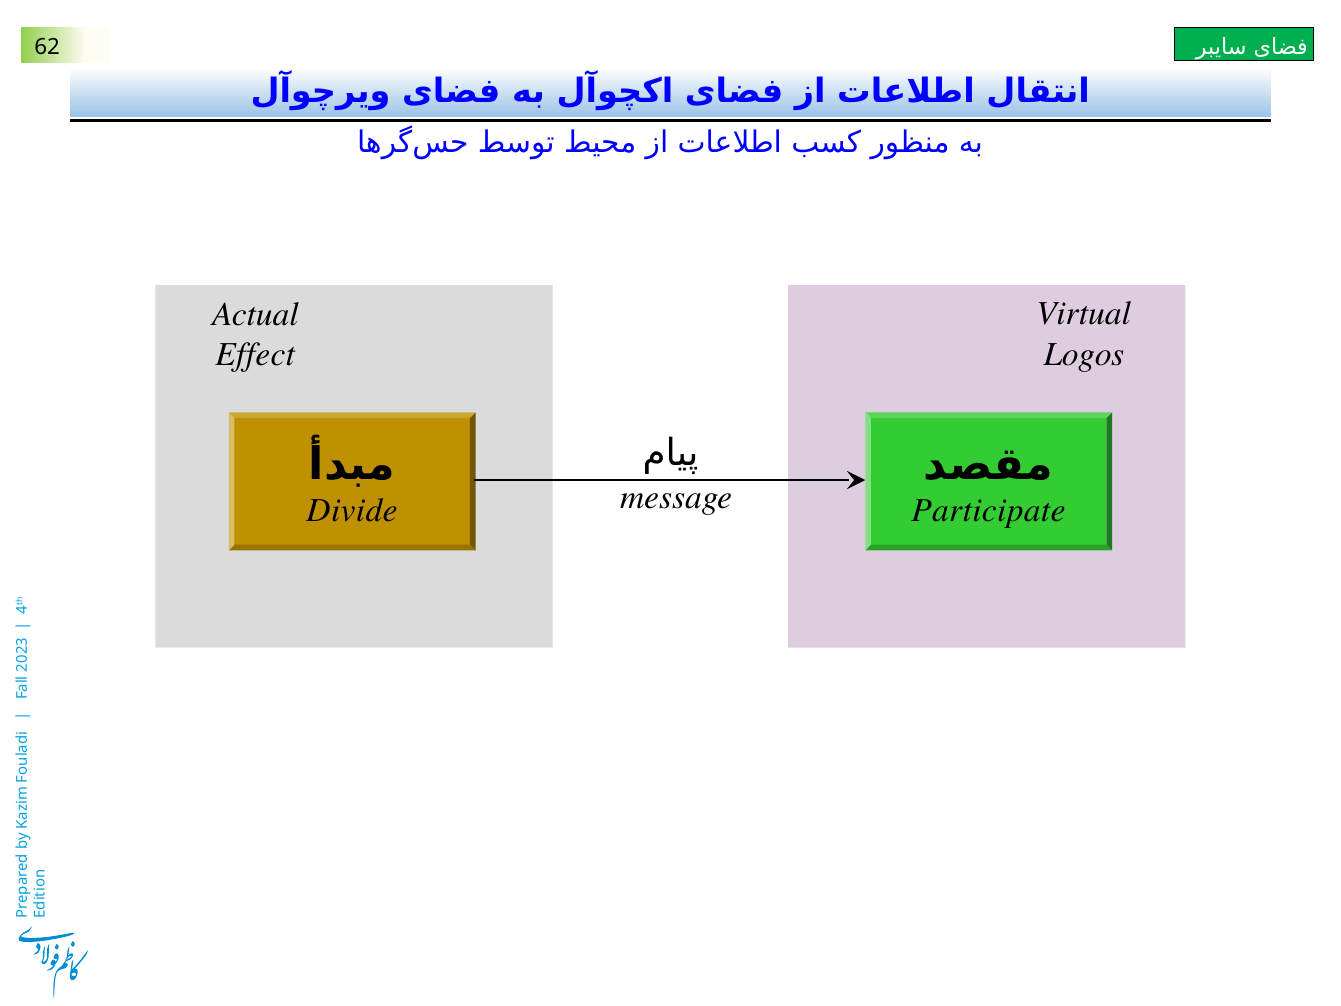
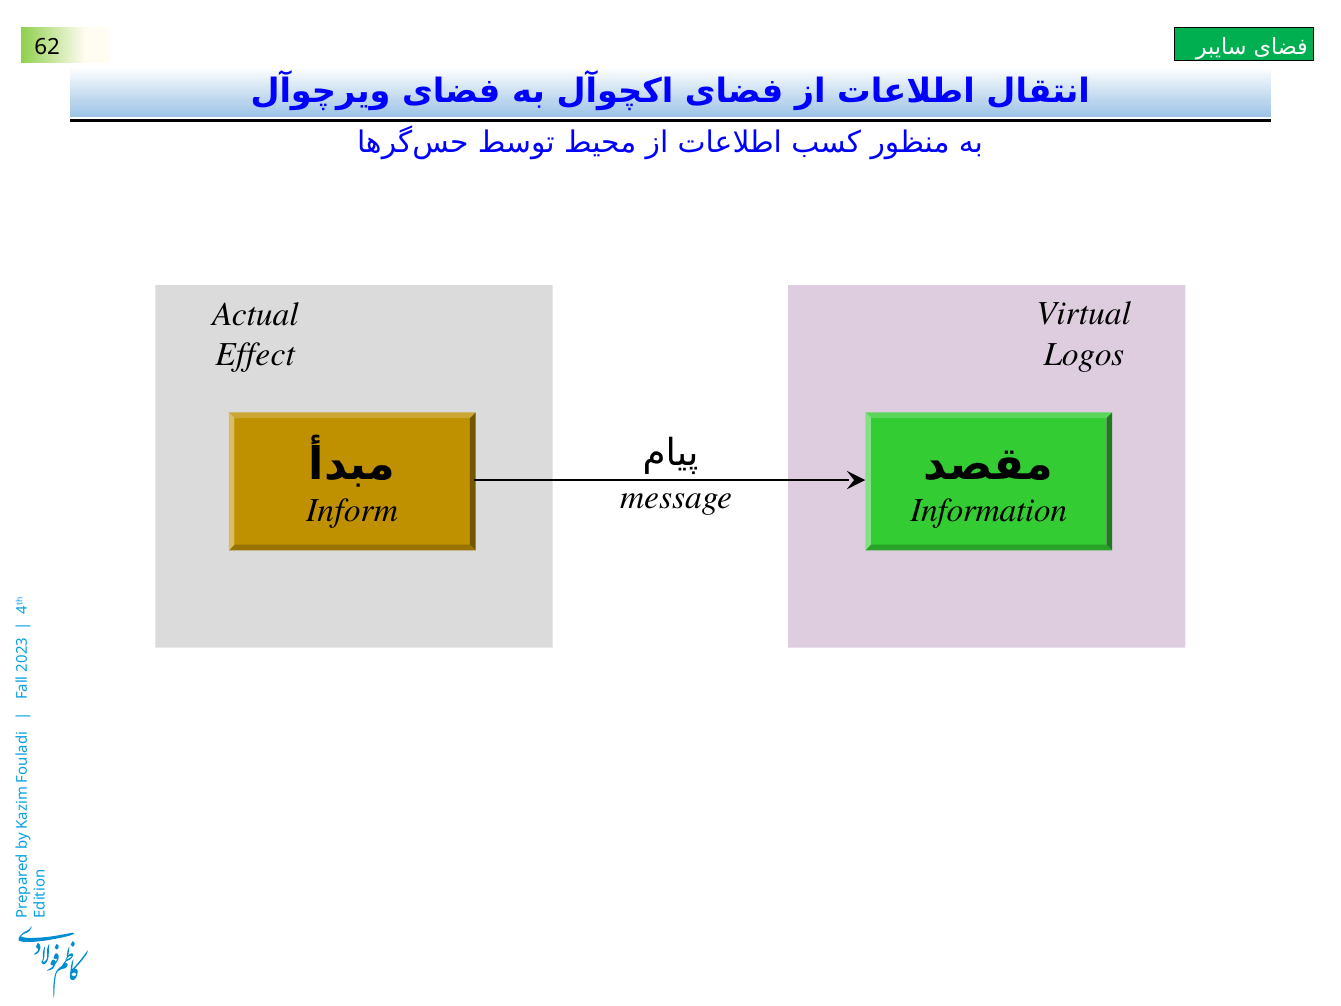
Divide: Divide -> Inform
Participate: Participate -> Information
